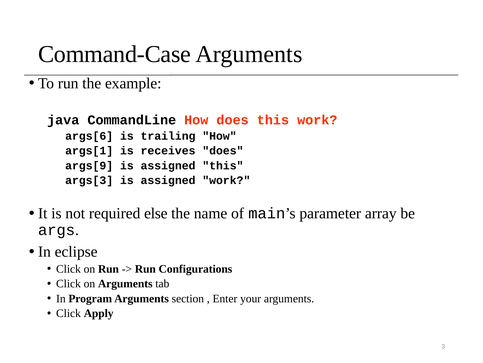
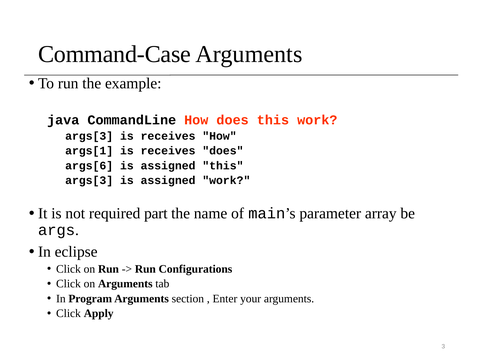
args[6 at (89, 136): args[6 -> args[3
trailing at (168, 136): trailing -> receives
args[9: args[9 -> args[6
else: else -> part
